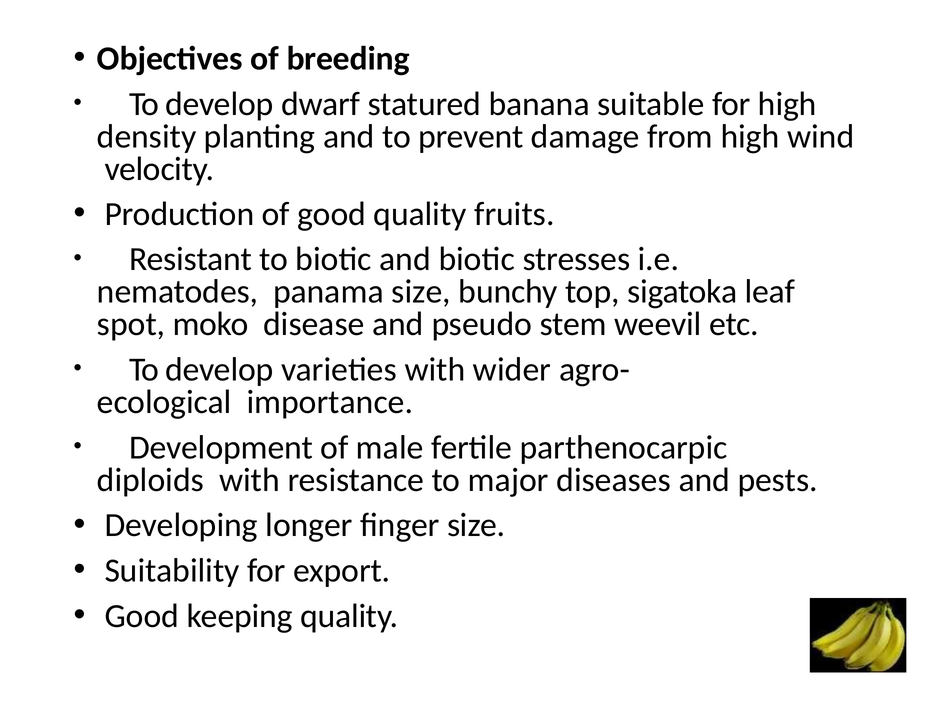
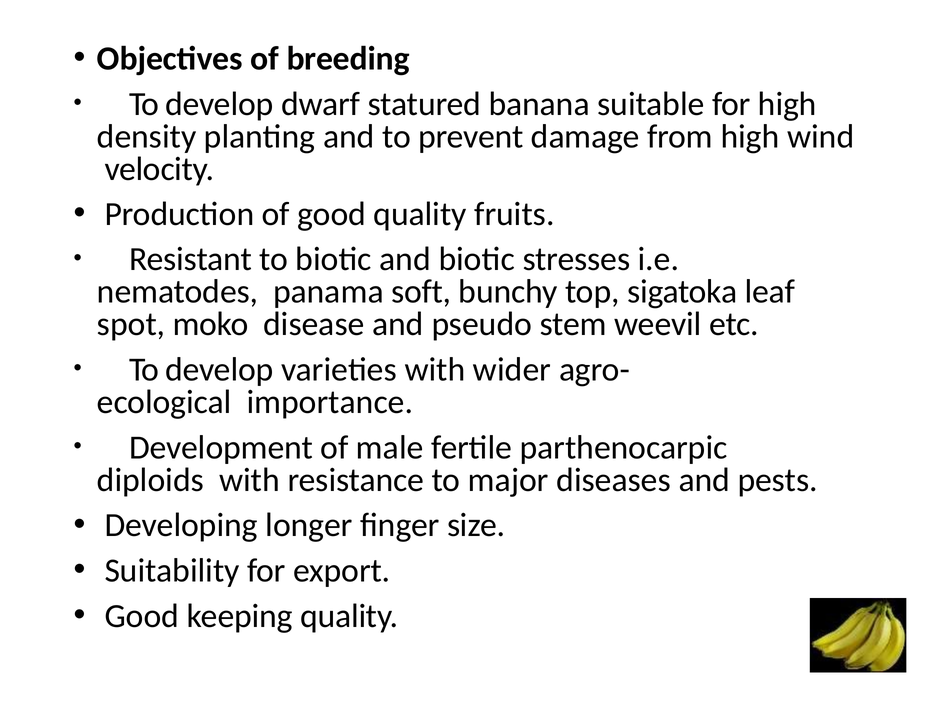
panama size: size -> soft
